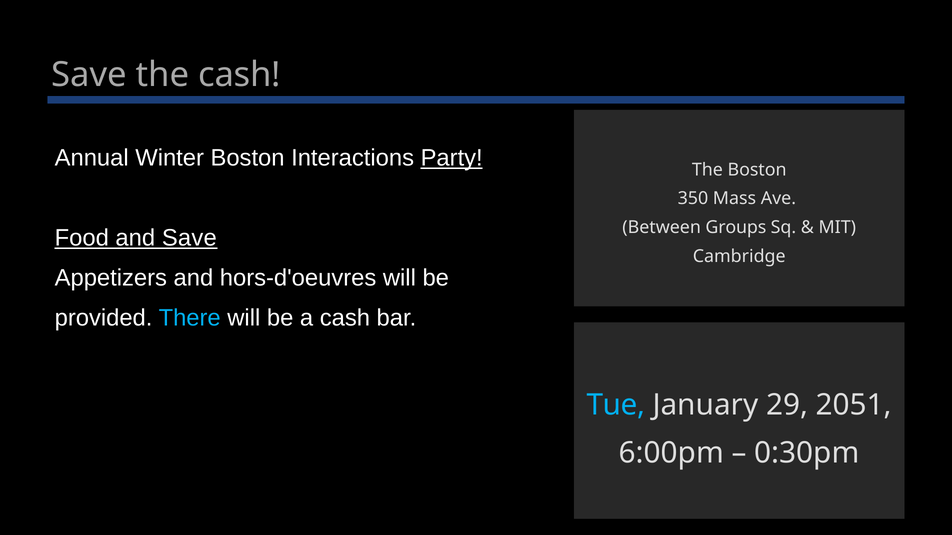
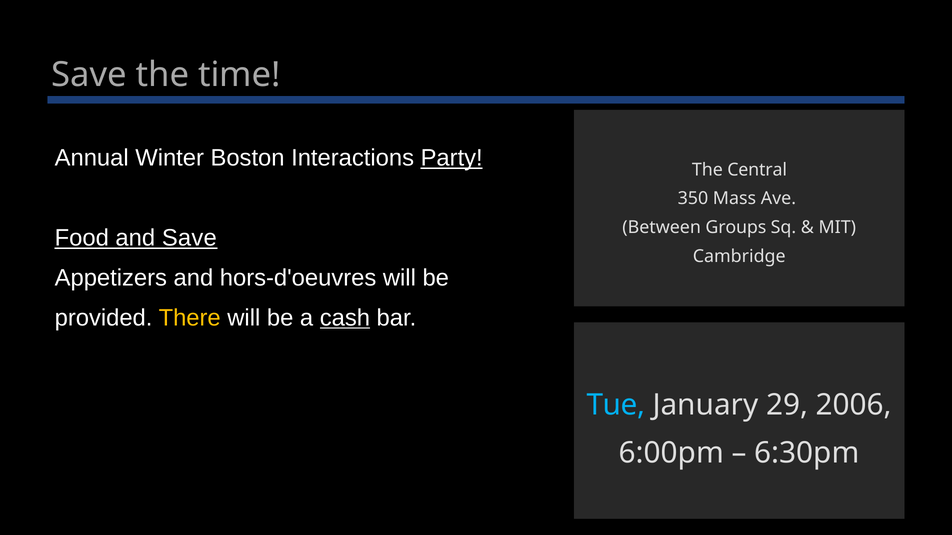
the cash: cash -> time
The Boston: Boston -> Central
There colour: light blue -> yellow
cash at (345, 318) underline: none -> present
2051: 2051 -> 2006
0:30pm: 0:30pm -> 6:30pm
